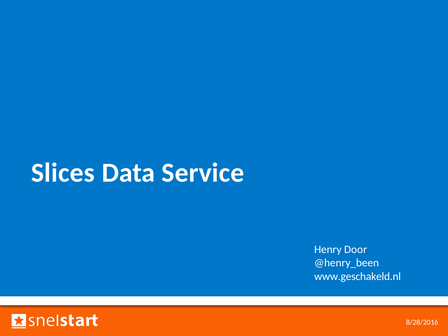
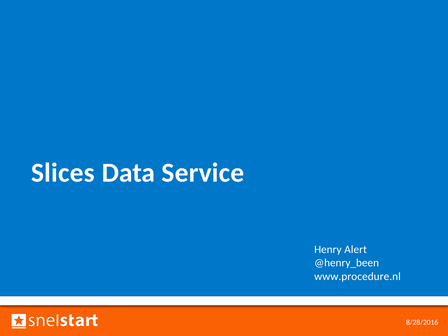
Door: Door -> Alert
www.geschakeld.nl: www.geschakeld.nl -> www.procedure.nl
